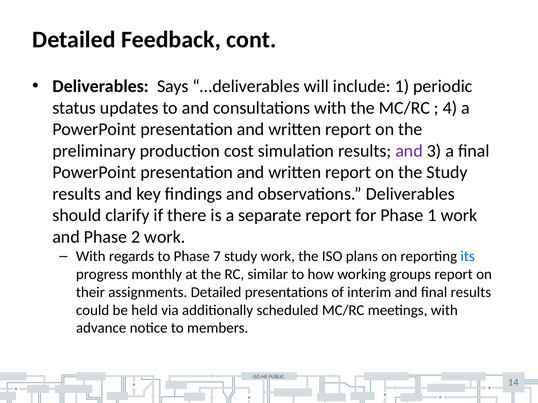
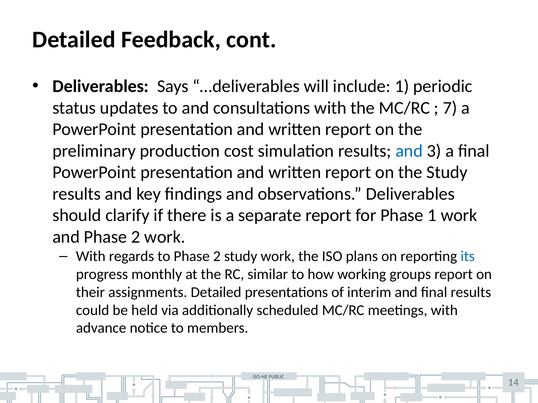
4: 4 -> 7
and at (409, 151) colour: purple -> blue
to Phase 7: 7 -> 2
